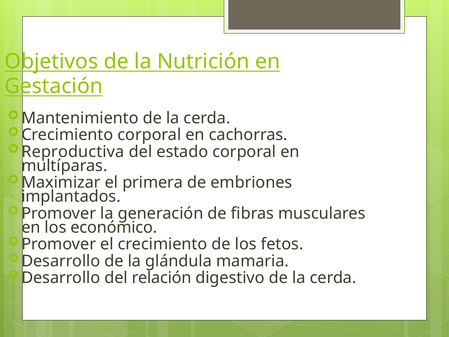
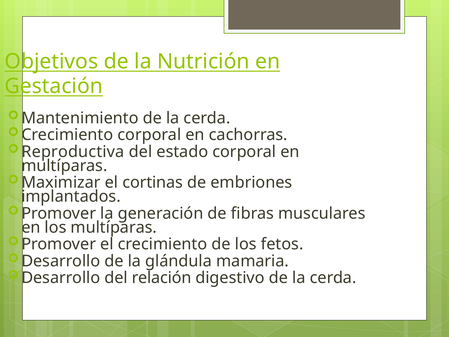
primera: primera -> cortinas
los económico: económico -> multíparas
